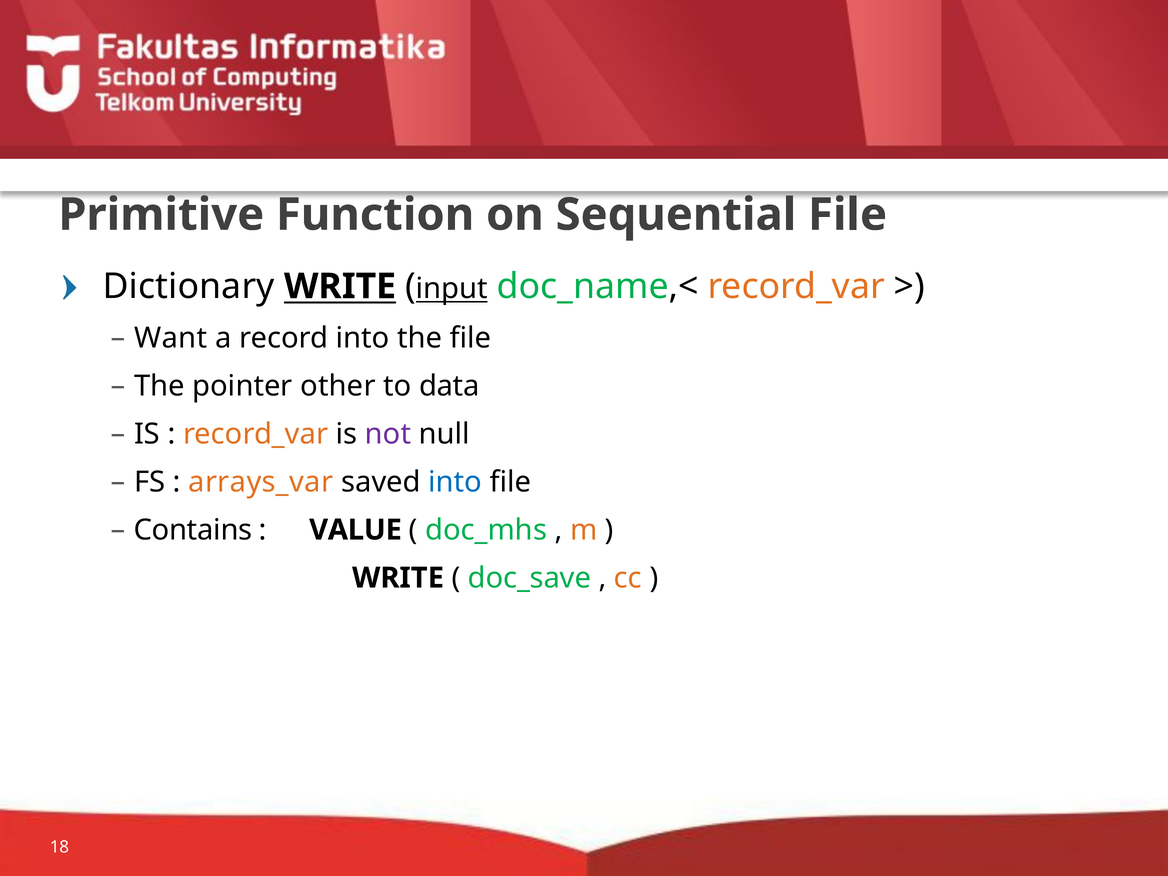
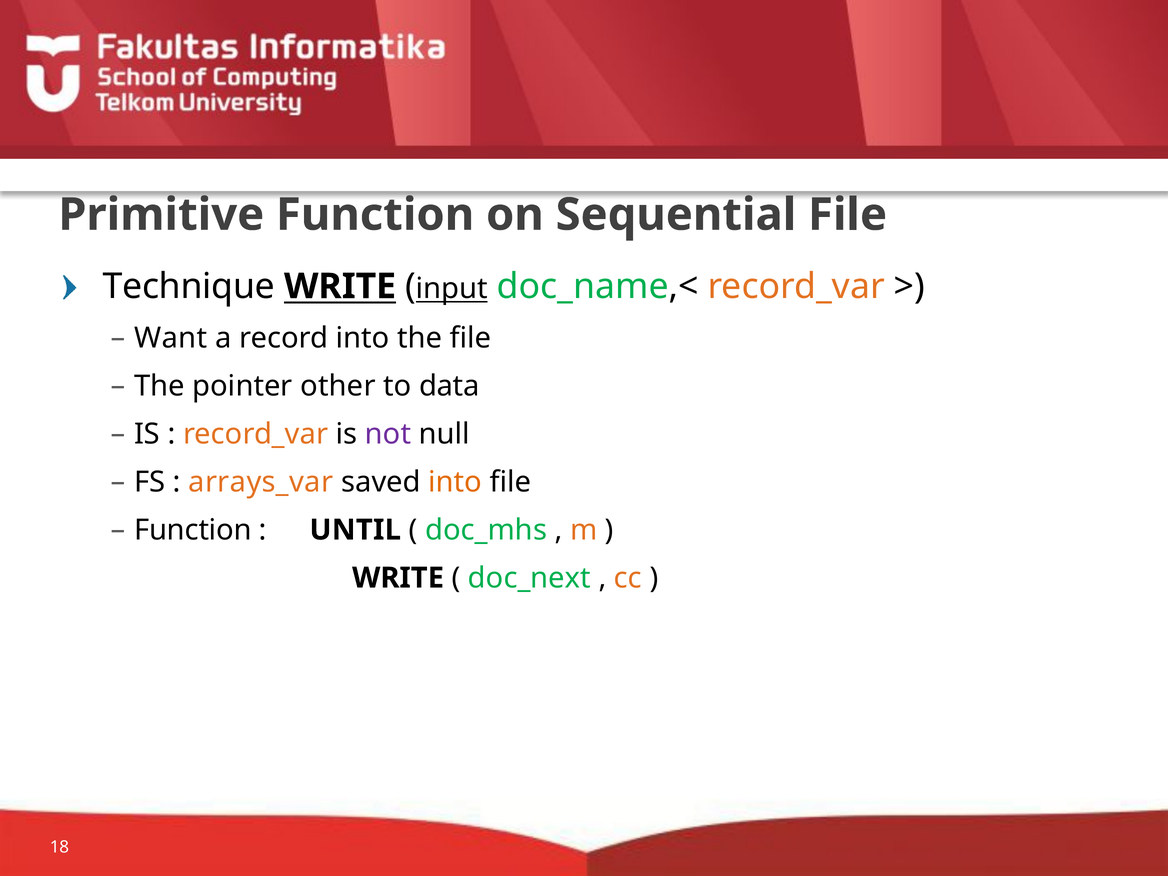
Dictionary: Dictionary -> Technique
into at (455, 482) colour: blue -> orange
Contains at (193, 530): Contains -> Function
VALUE: VALUE -> UNTIL
doc_save: doc_save -> doc_next
